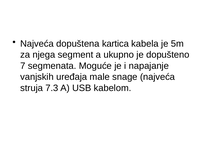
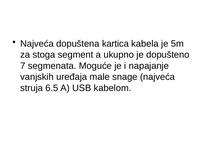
njega: njega -> stoga
7.3: 7.3 -> 6.5
